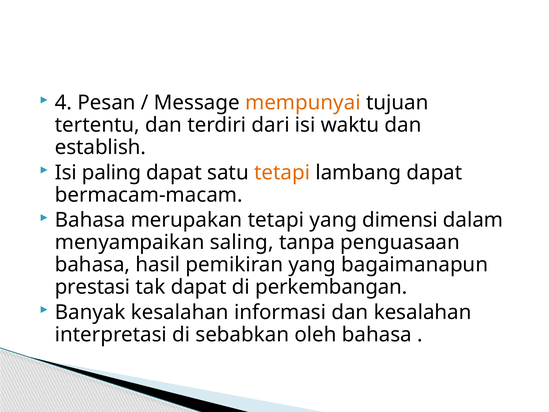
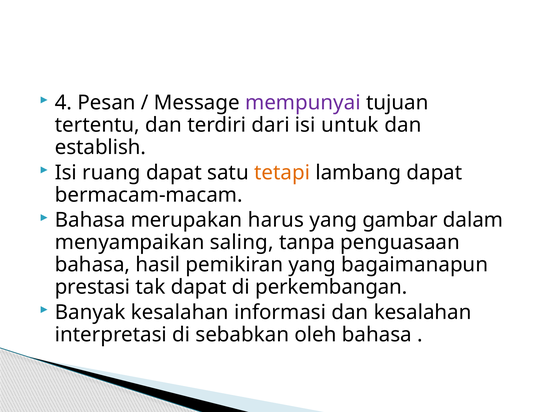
mempunyai colour: orange -> purple
waktu: waktu -> untuk
paling: paling -> ruang
merupakan tetapi: tetapi -> harus
dimensi: dimensi -> gambar
